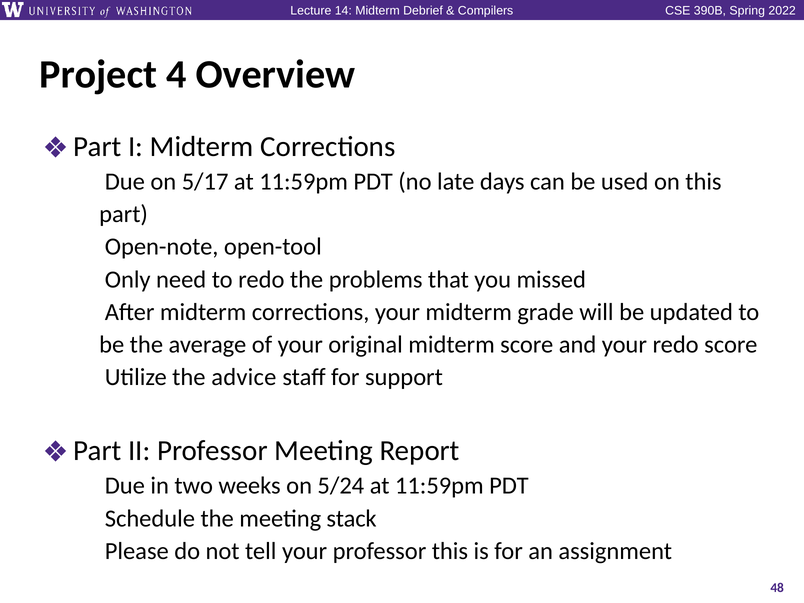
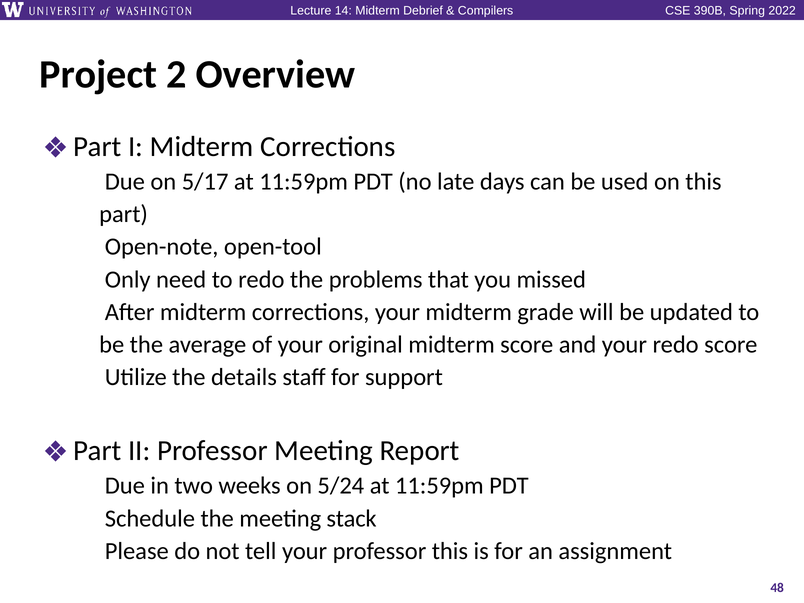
4: 4 -> 2
advice: advice -> details
